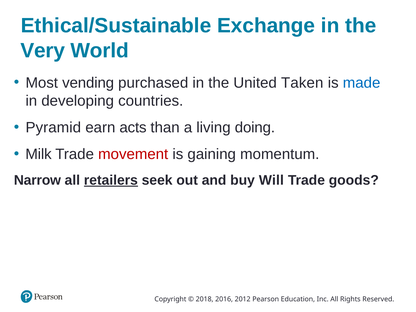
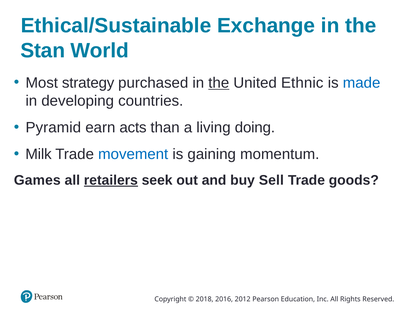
Very: Very -> Stan
vending: vending -> strategy
the at (219, 83) underline: none -> present
Taken: Taken -> Ethnic
movement colour: red -> blue
Narrow: Narrow -> Games
Will: Will -> Sell
